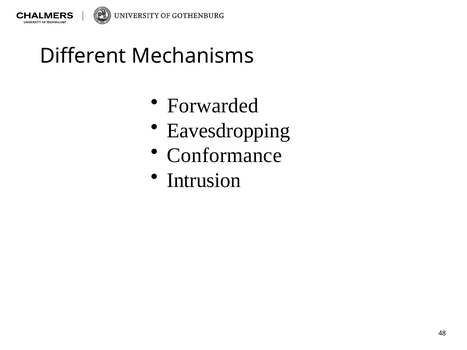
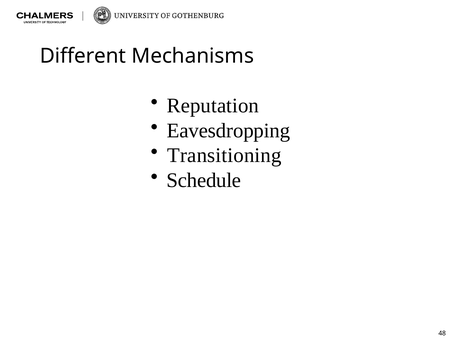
Forwarded: Forwarded -> Reputation
Conformance: Conformance -> Transitioning
Intrusion: Intrusion -> Schedule
